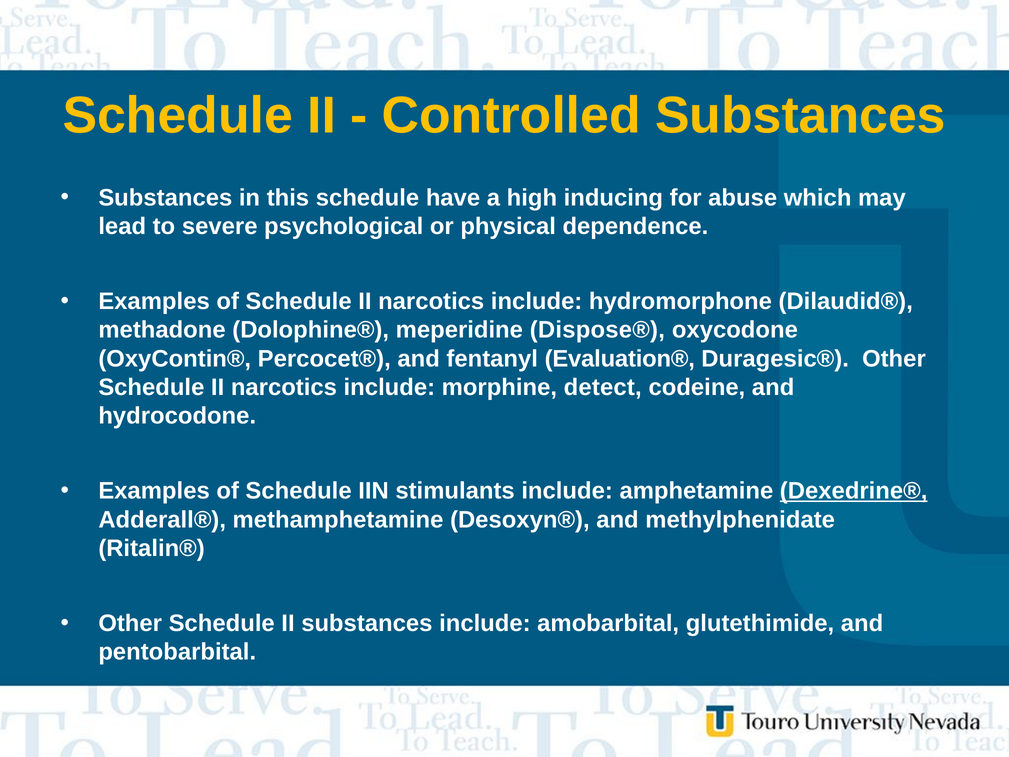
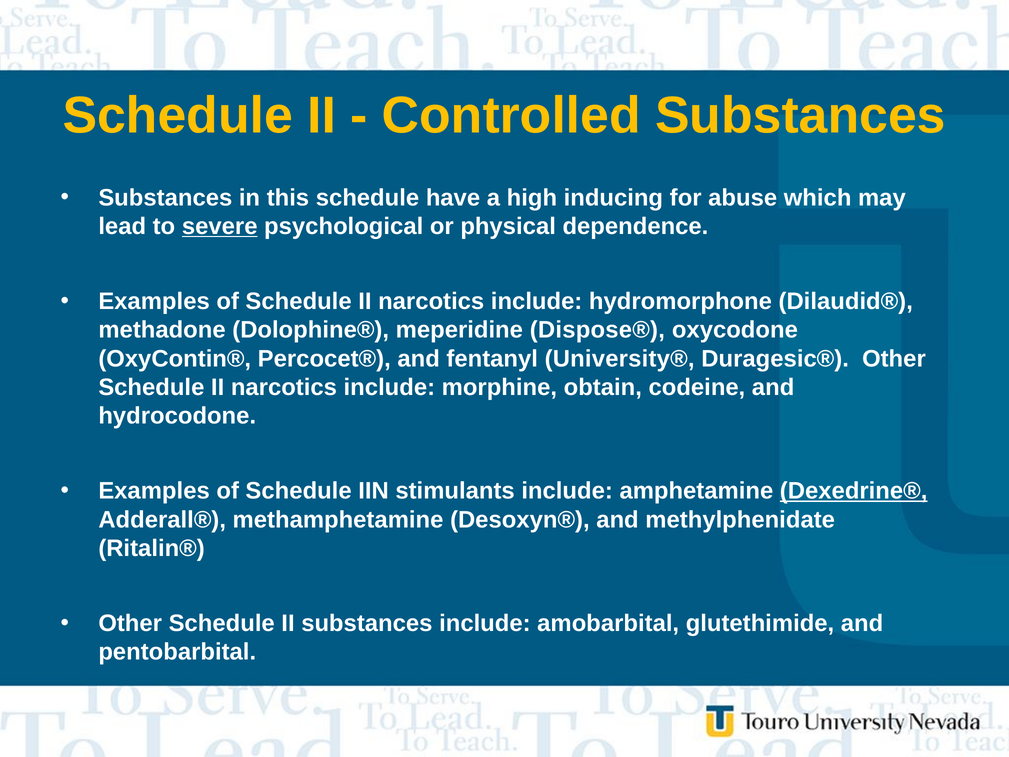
severe underline: none -> present
Evaluation®: Evaluation® -> University®
detect: detect -> obtain
